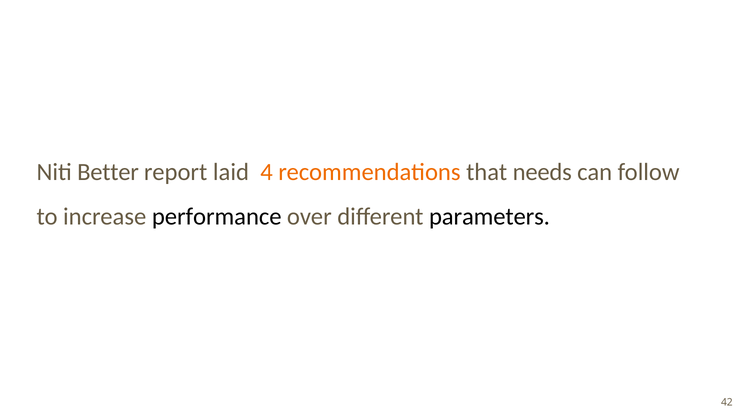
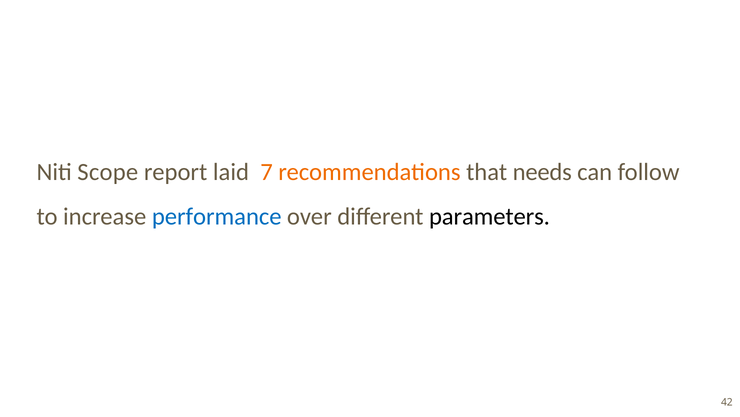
Better: Better -> Scope
4: 4 -> 7
performance colour: black -> blue
